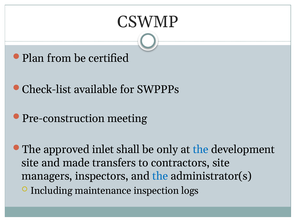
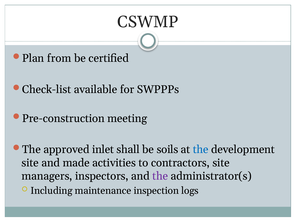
only: only -> soils
transfers: transfers -> activities
the at (160, 176) colour: blue -> purple
